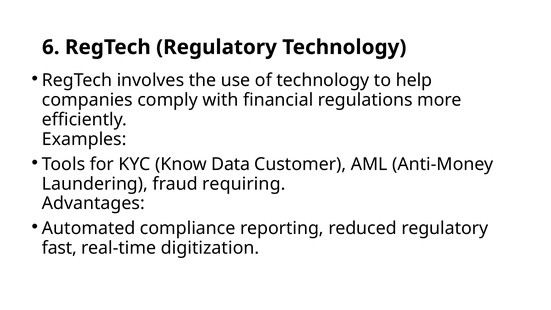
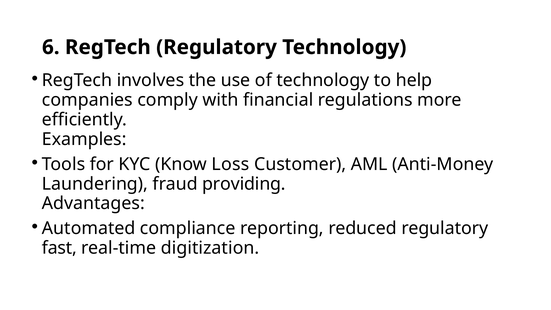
Data: Data -> Loss
requiring: requiring -> providing
